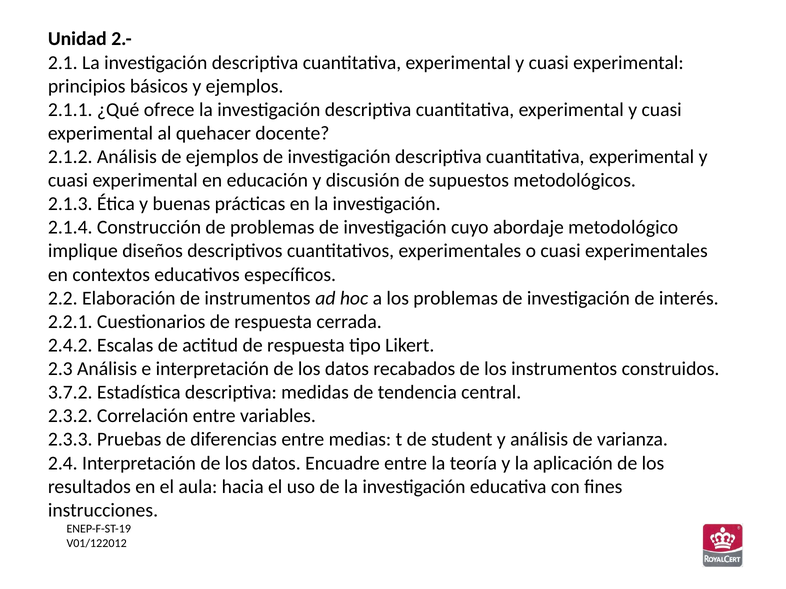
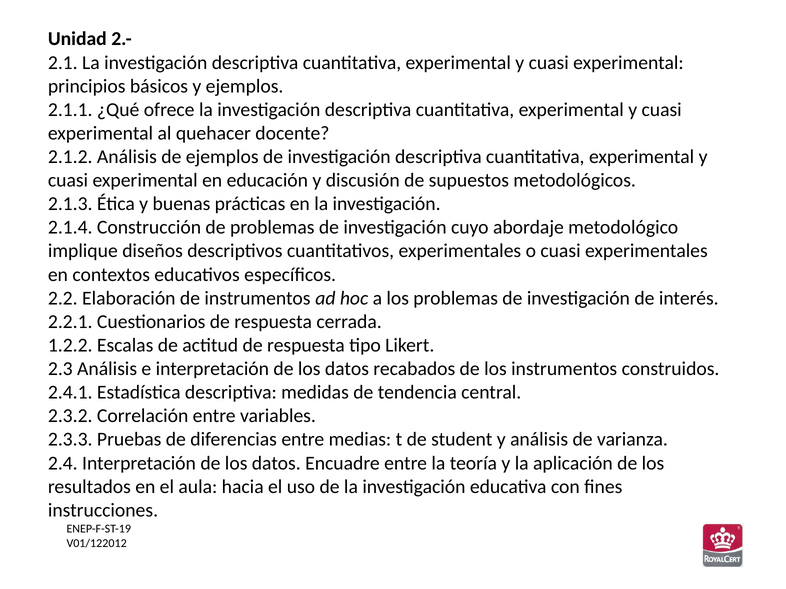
2.4.2: 2.4.2 -> 1.2.2
3.7.2: 3.7.2 -> 2.4.1
